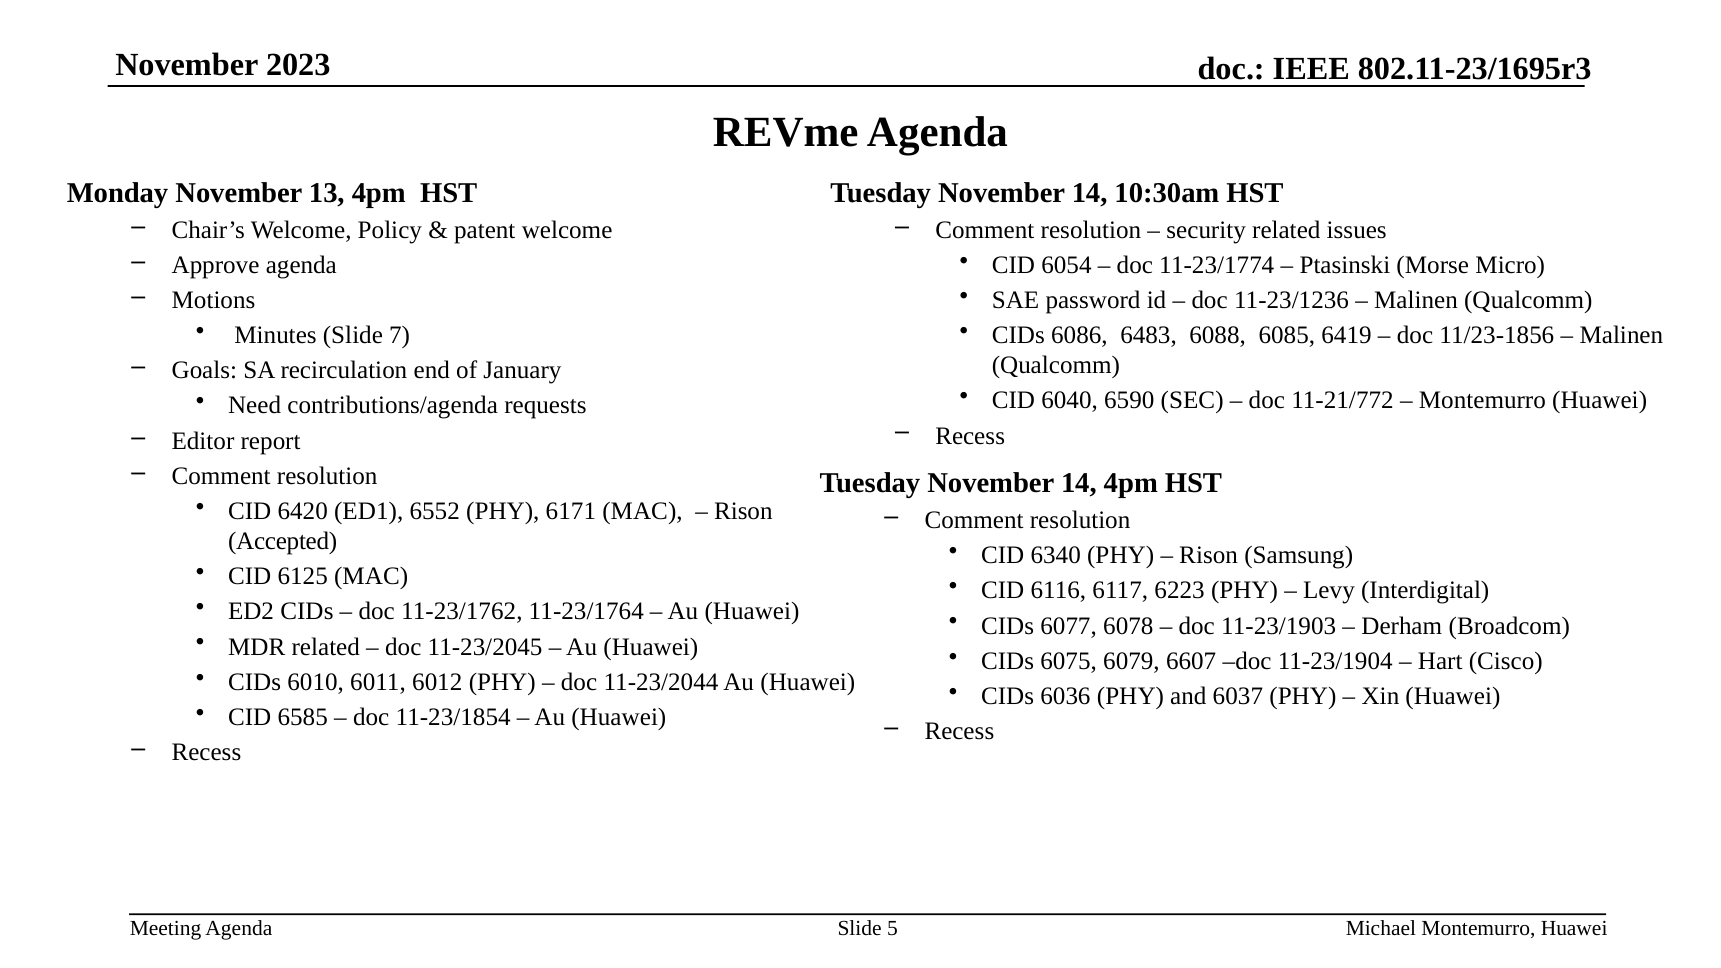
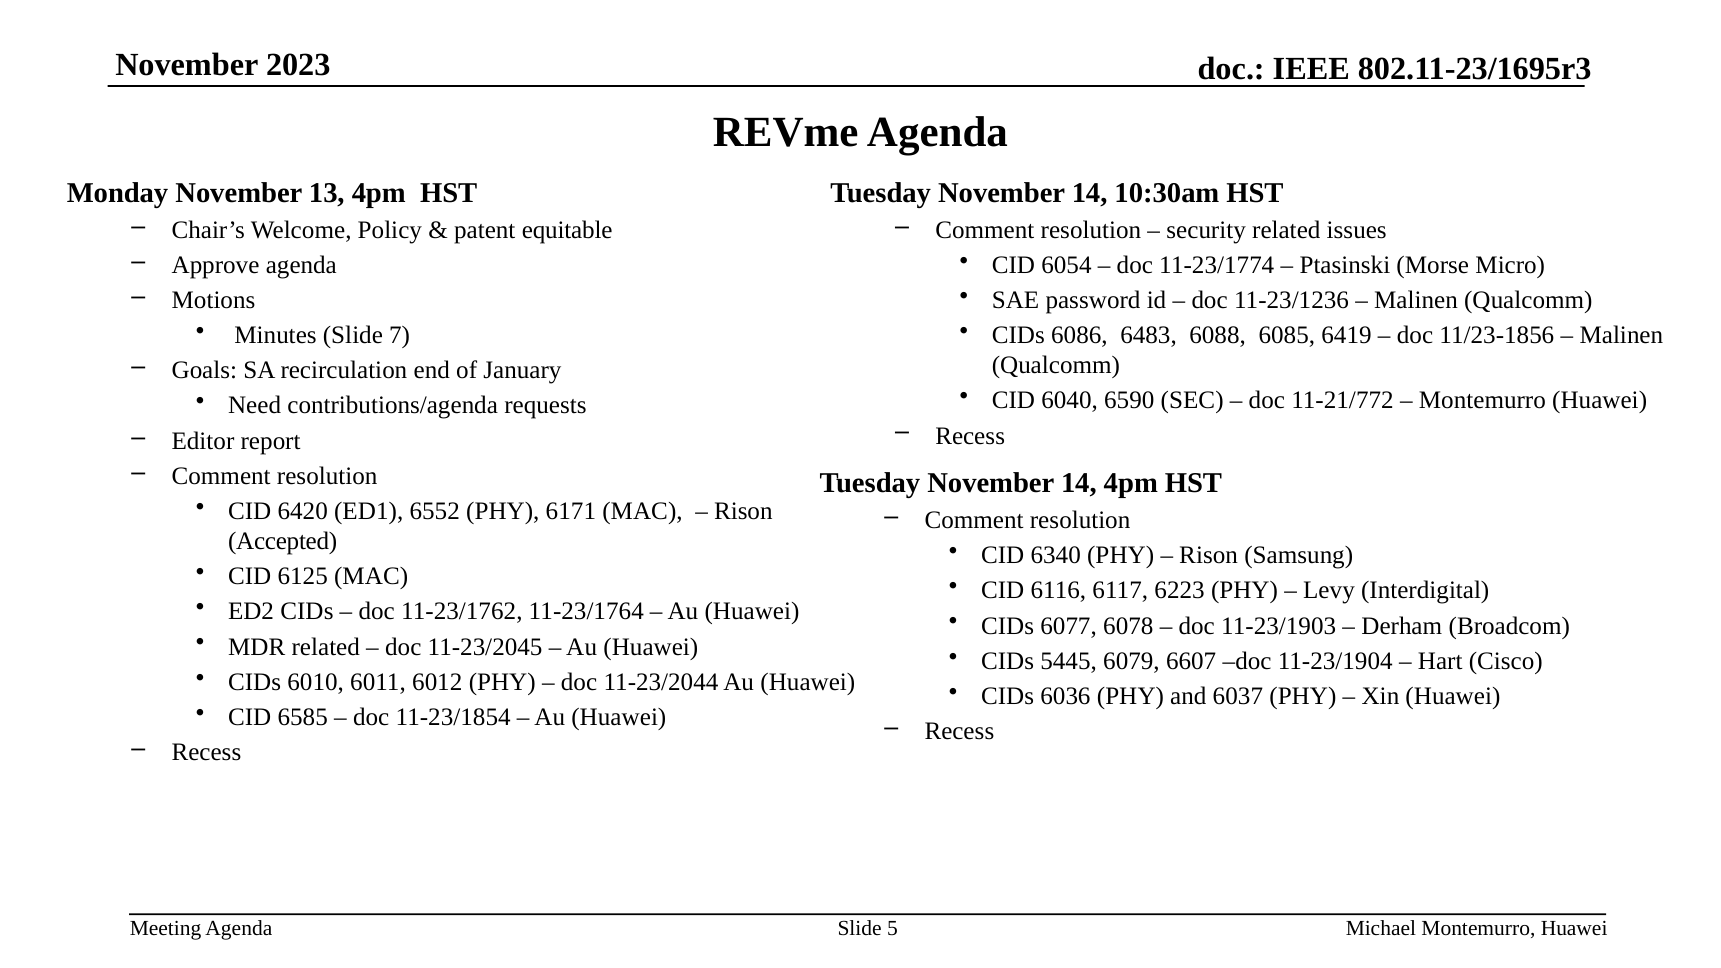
patent welcome: welcome -> equitable
6075: 6075 -> 5445
